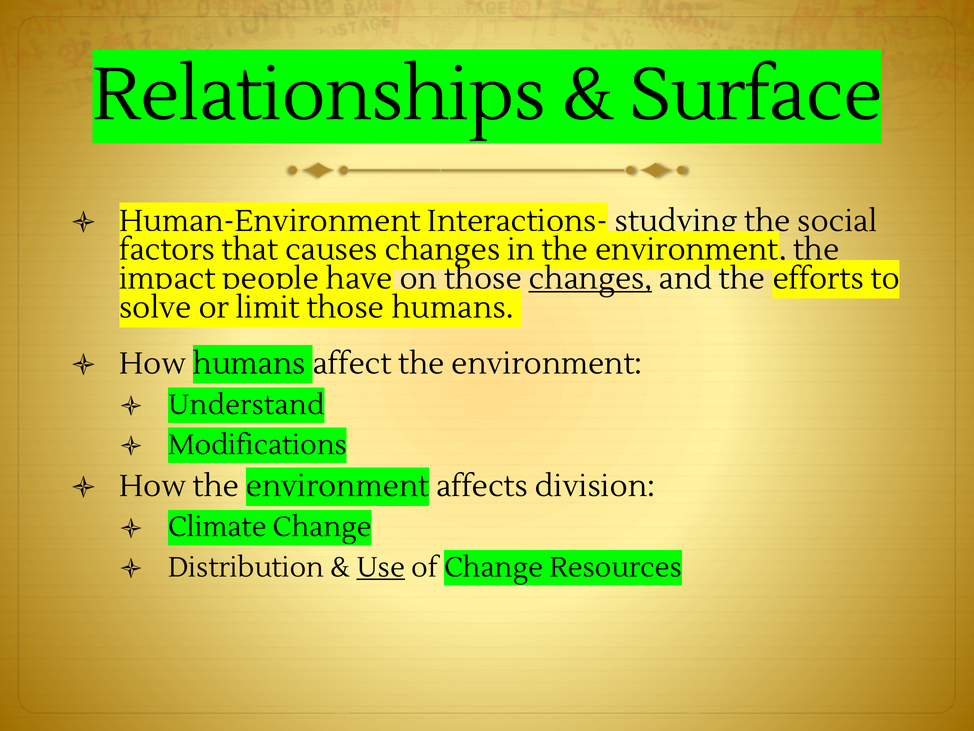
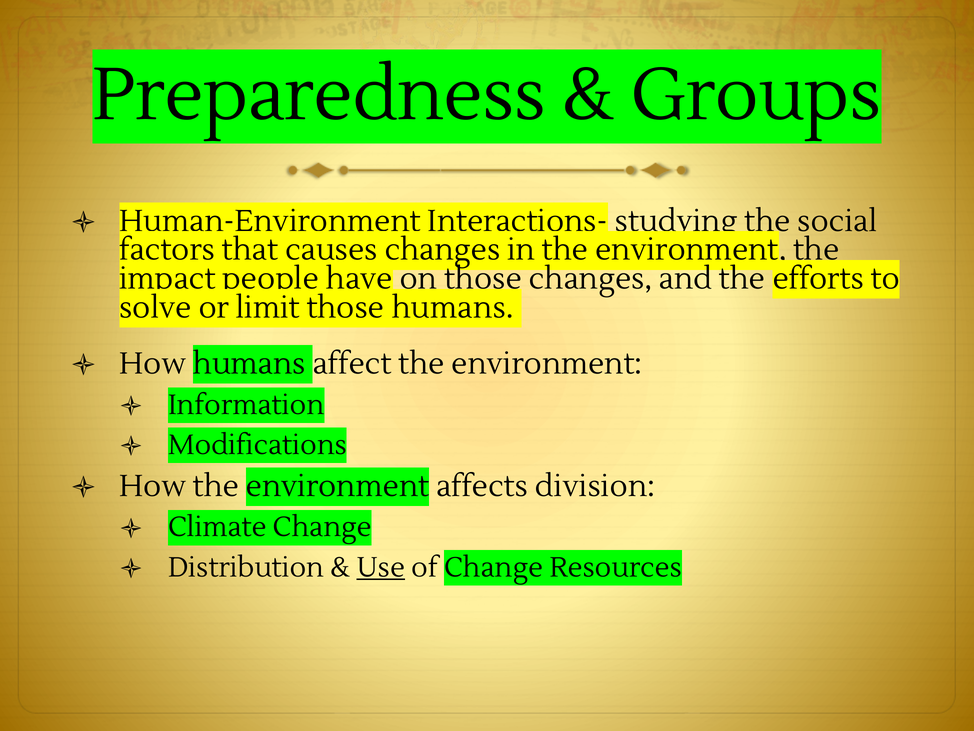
Relationships: Relationships -> Preparedness
Surface: Surface -> Groups
changes at (590, 279) underline: present -> none
Understand: Understand -> Information
